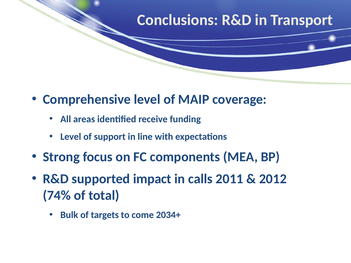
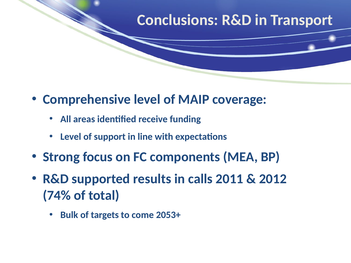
impact: impact -> results
2034+: 2034+ -> 2053+
